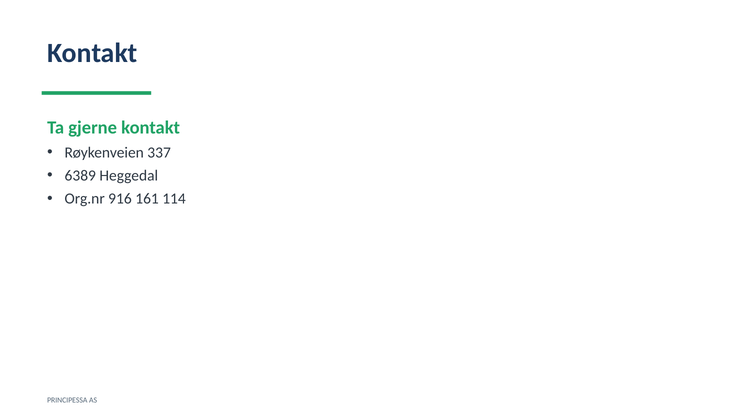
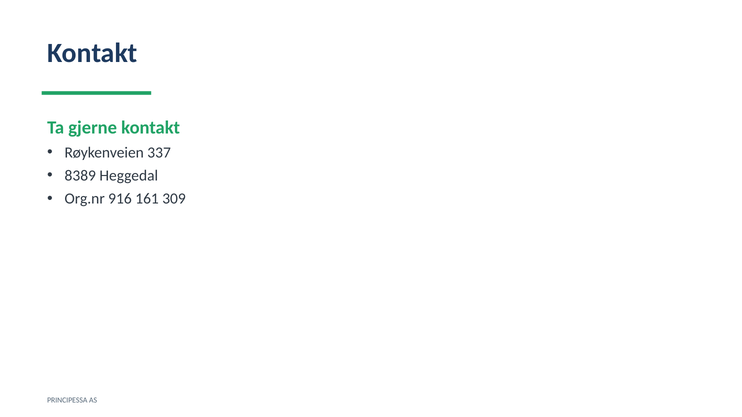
6389: 6389 -> 8389
114: 114 -> 309
